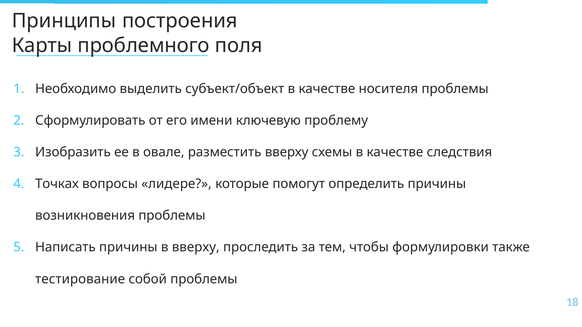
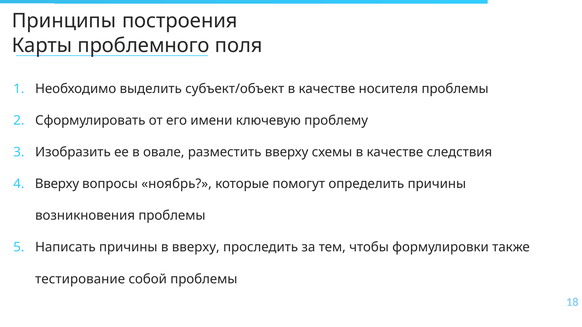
Точках at (57, 184): Точках -> Вверху
лидере: лидере -> ноябрь
